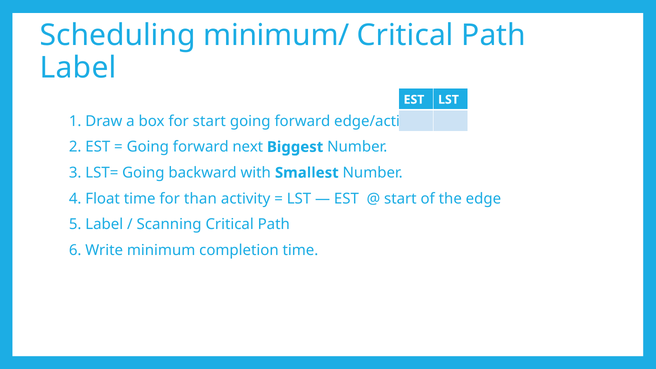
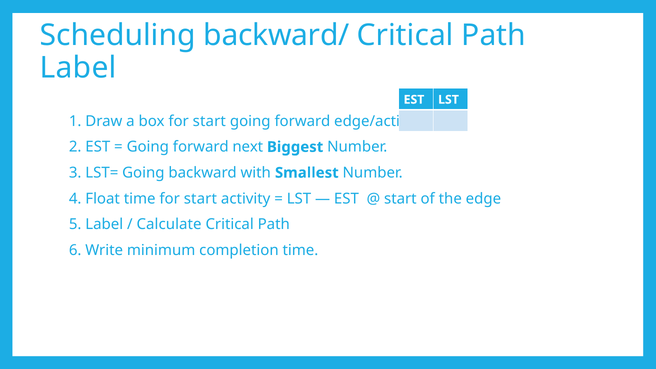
minimum/: minimum/ -> backward/
time for than: than -> start
Scanning: Scanning -> Calculate
